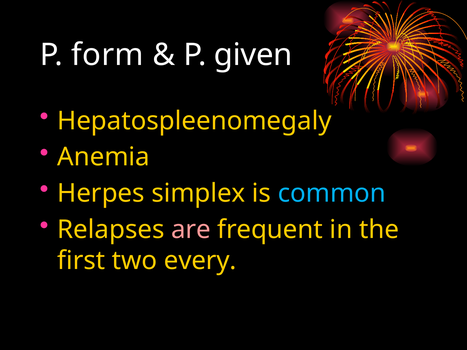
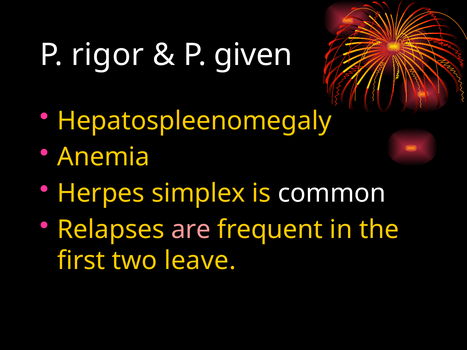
form: form -> rigor
common colour: light blue -> white
every: every -> leave
